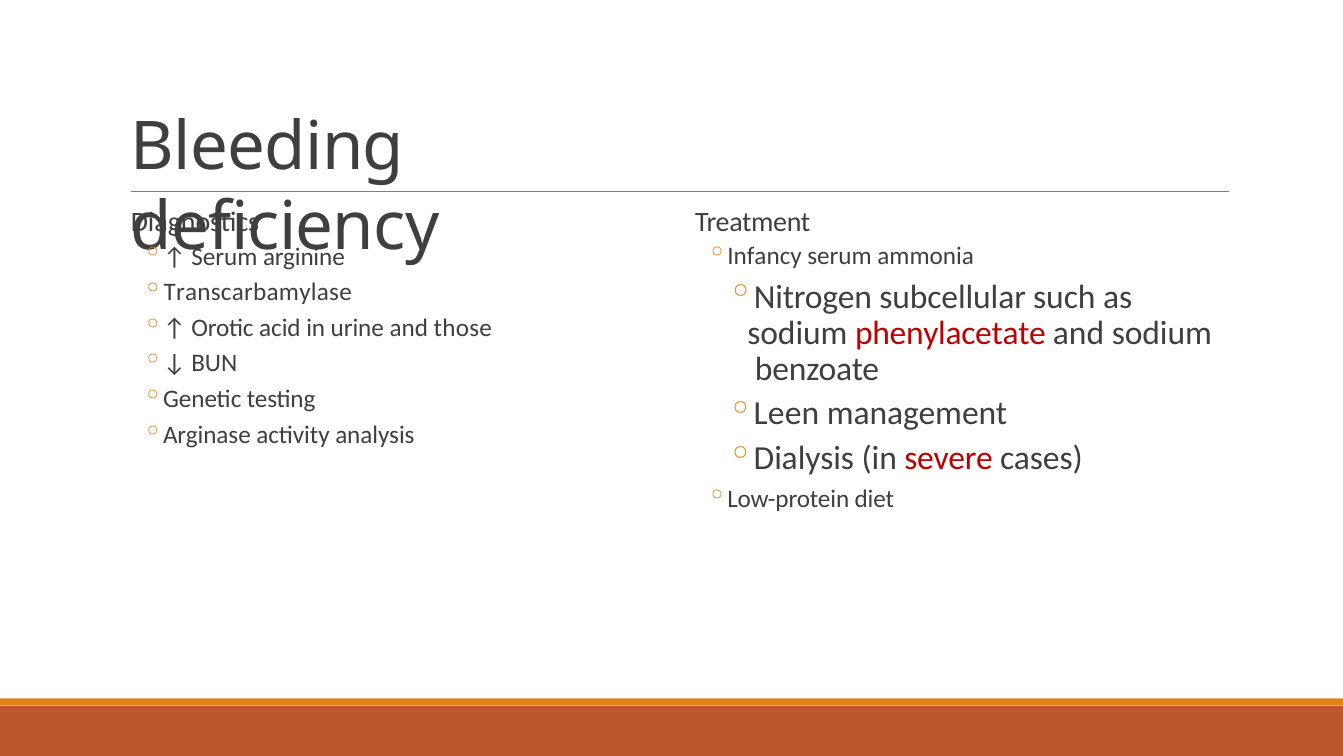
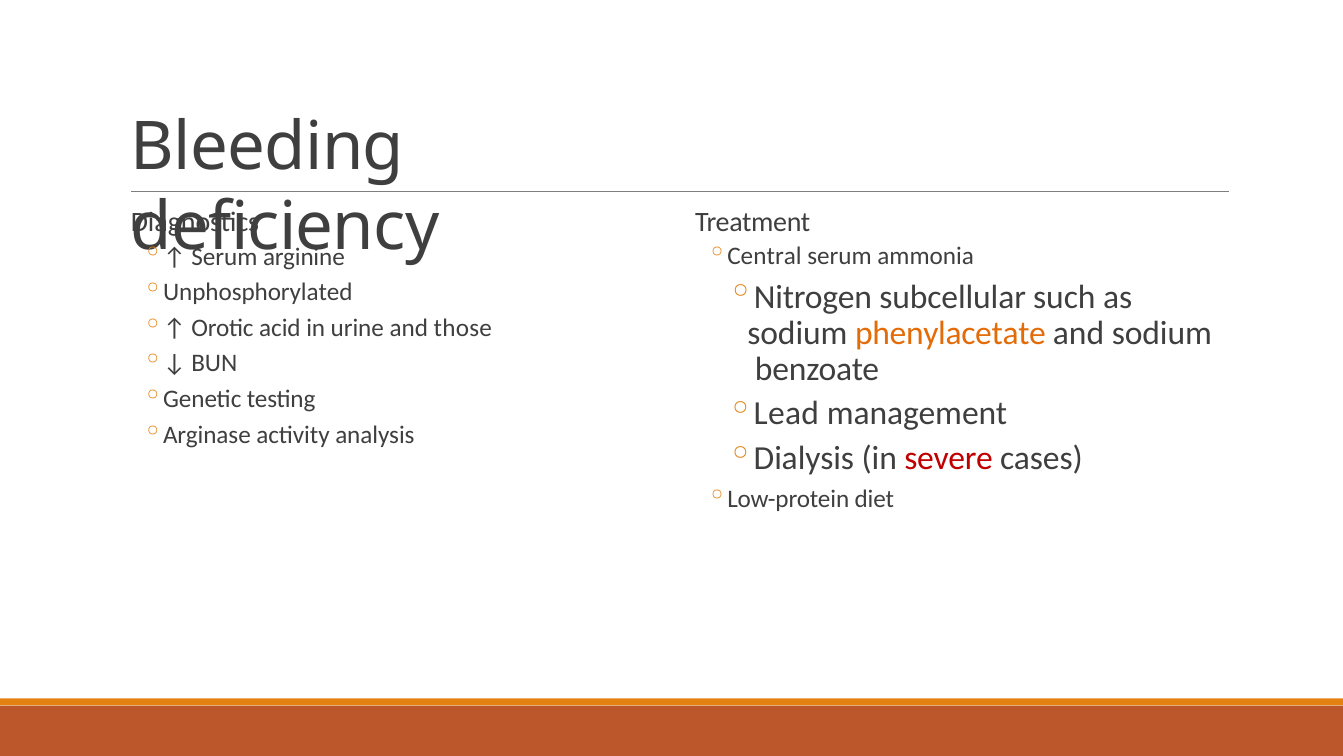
Infancy: Infancy -> Central
Transcarbamylase: Transcarbamylase -> Unphosphorylated
phenylacetate colour: red -> orange
Leen: Leen -> Lead
